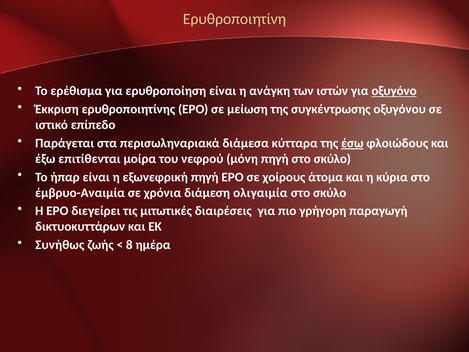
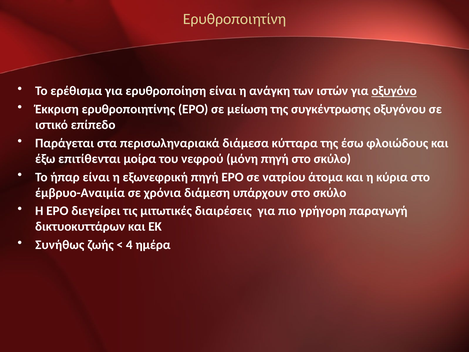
έσω underline: present -> none
χοίρους: χοίρους -> νατρίου
ολιγαιμία: ολιγαιμία -> υπάρχουν
8: 8 -> 4
